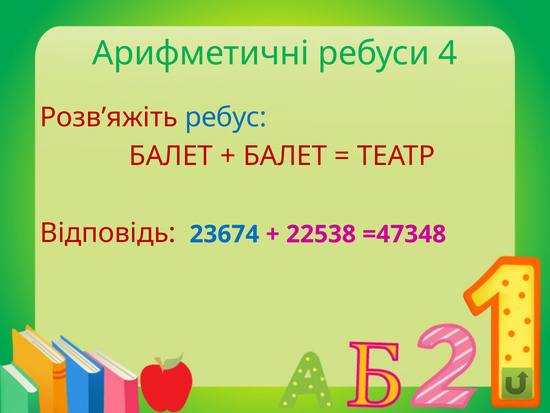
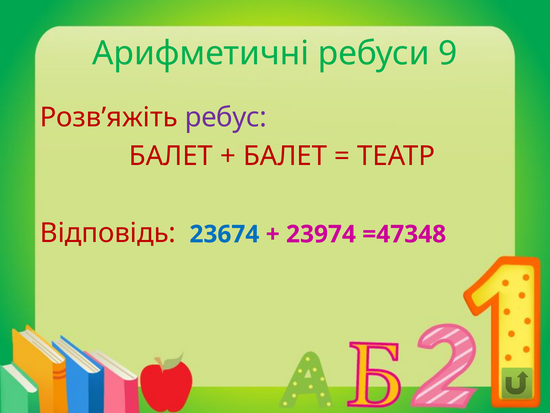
4: 4 -> 9
ребус colour: blue -> purple
22538: 22538 -> 23974
